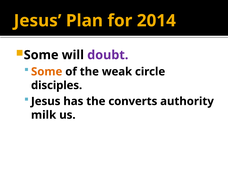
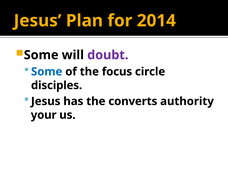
Some at (47, 72) colour: orange -> blue
weak: weak -> focus
milk: milk -> your
